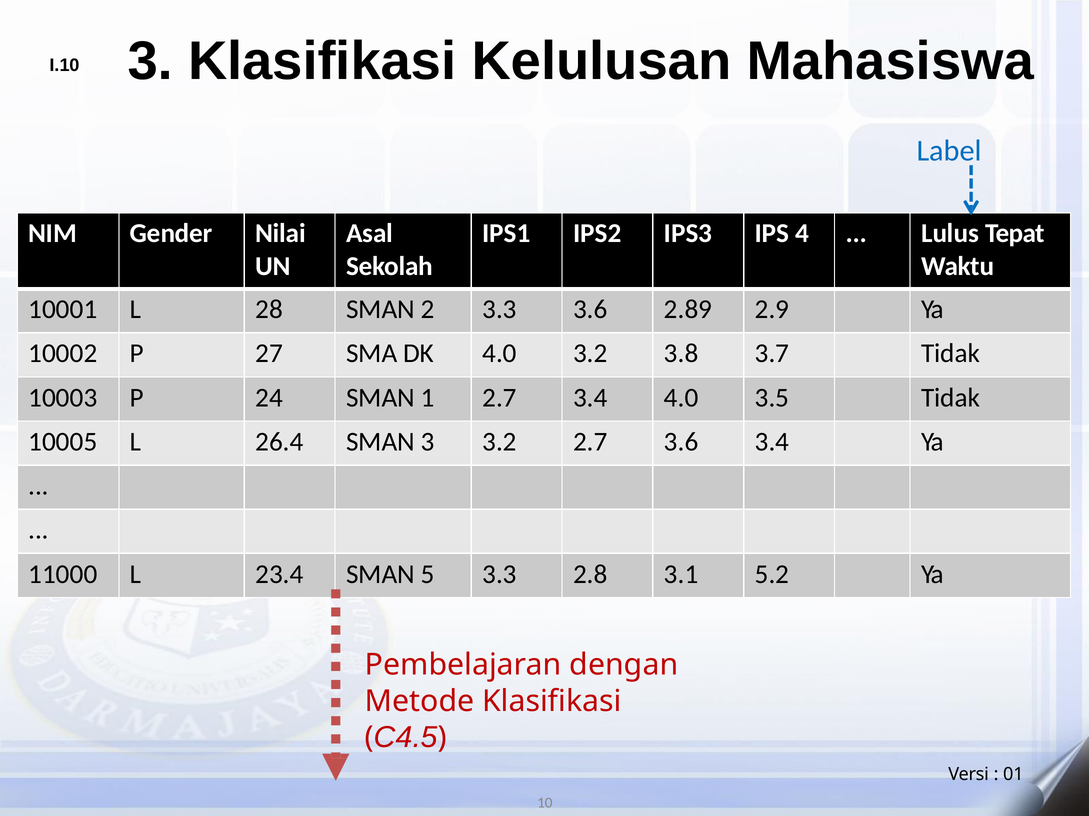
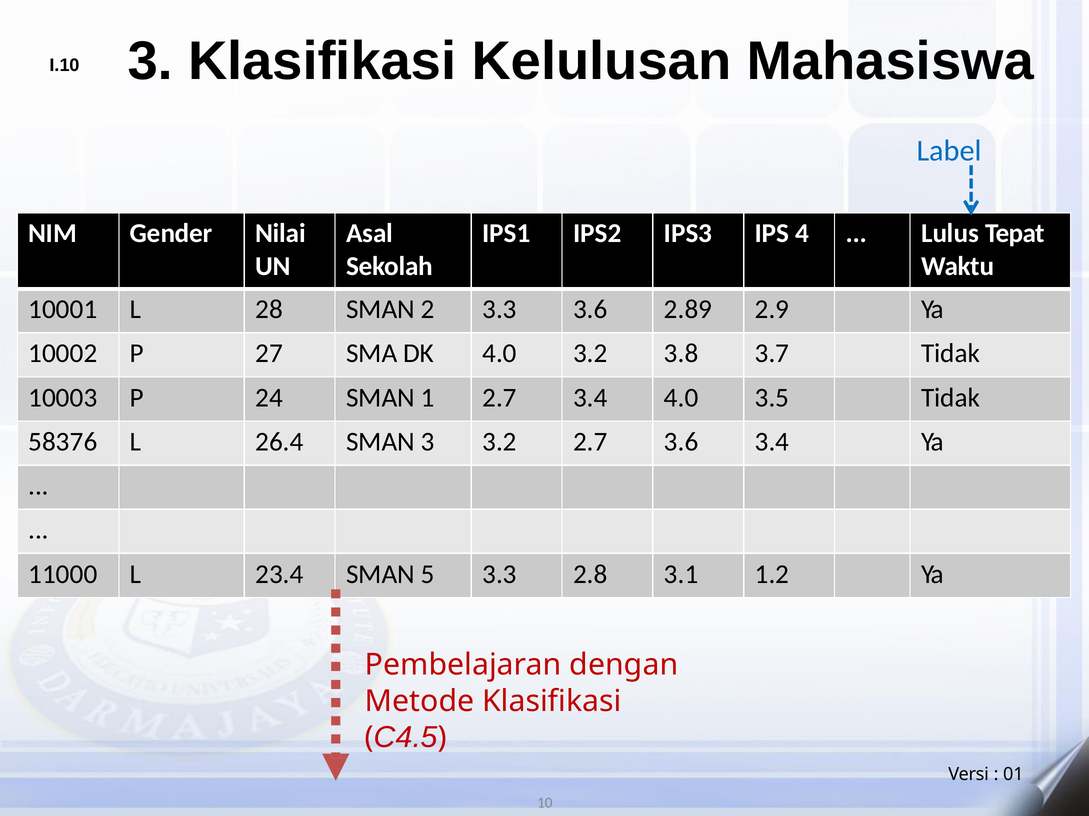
10005: 10005 -> 58376
5.2: 5.2 -> 1.2
